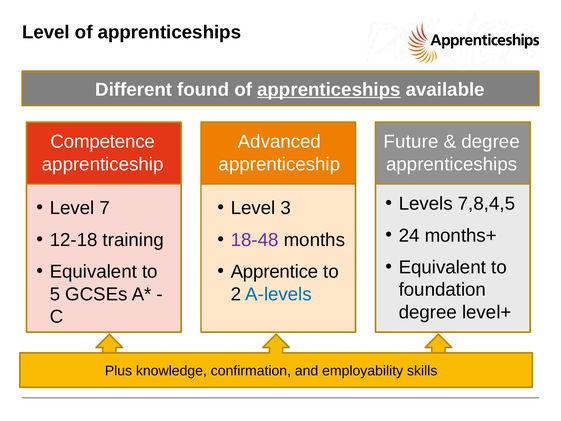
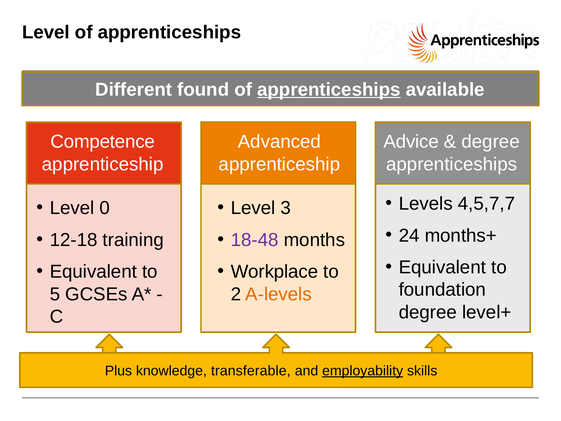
Future: Future -> Advice
7,8,4,5: 7,8,4,5 -> 4,5,7,7
7: 7 -> 0
Apprentice: Apprentice -> Workplace
A-levels colour: blue -> orange
confirmation: confirmation -> transferable
employability underline: none -> present
